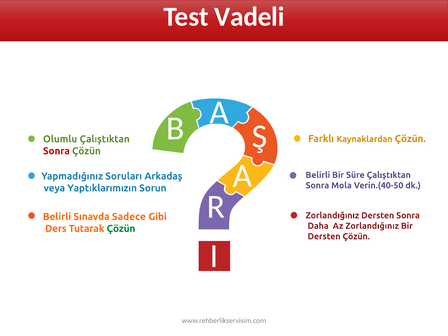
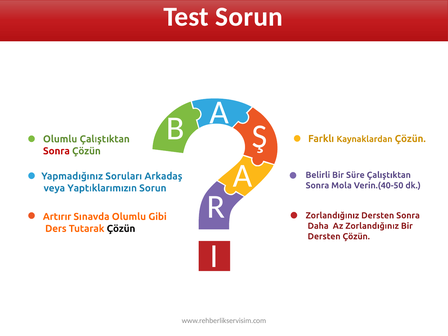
Test Vadeli: Vadeli -> Sorun
Belirli at (57, 217): Belirli -> Artırır
Sınavda Sadece: Sadece -> Olumlu
Çözün at (121, 229) colour: green -> black
